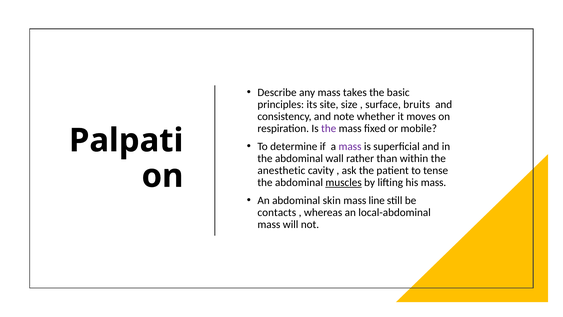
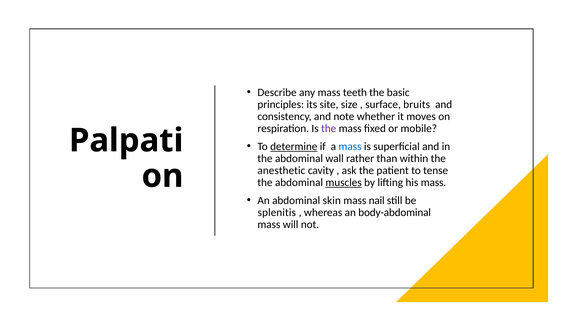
takes: takes -> teeth
determine underline: none -> present
mass at (350, 146) colour: purple -> blue
line: line -> nail
contacts: contacts -> splenitis
local-abdominal: local-abdominal -> body-abdominal
